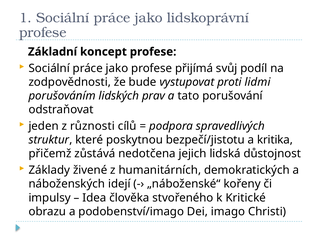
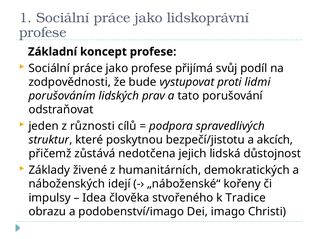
kritika: kritika -> akcích
Kritické: Kritické -> Tradice
